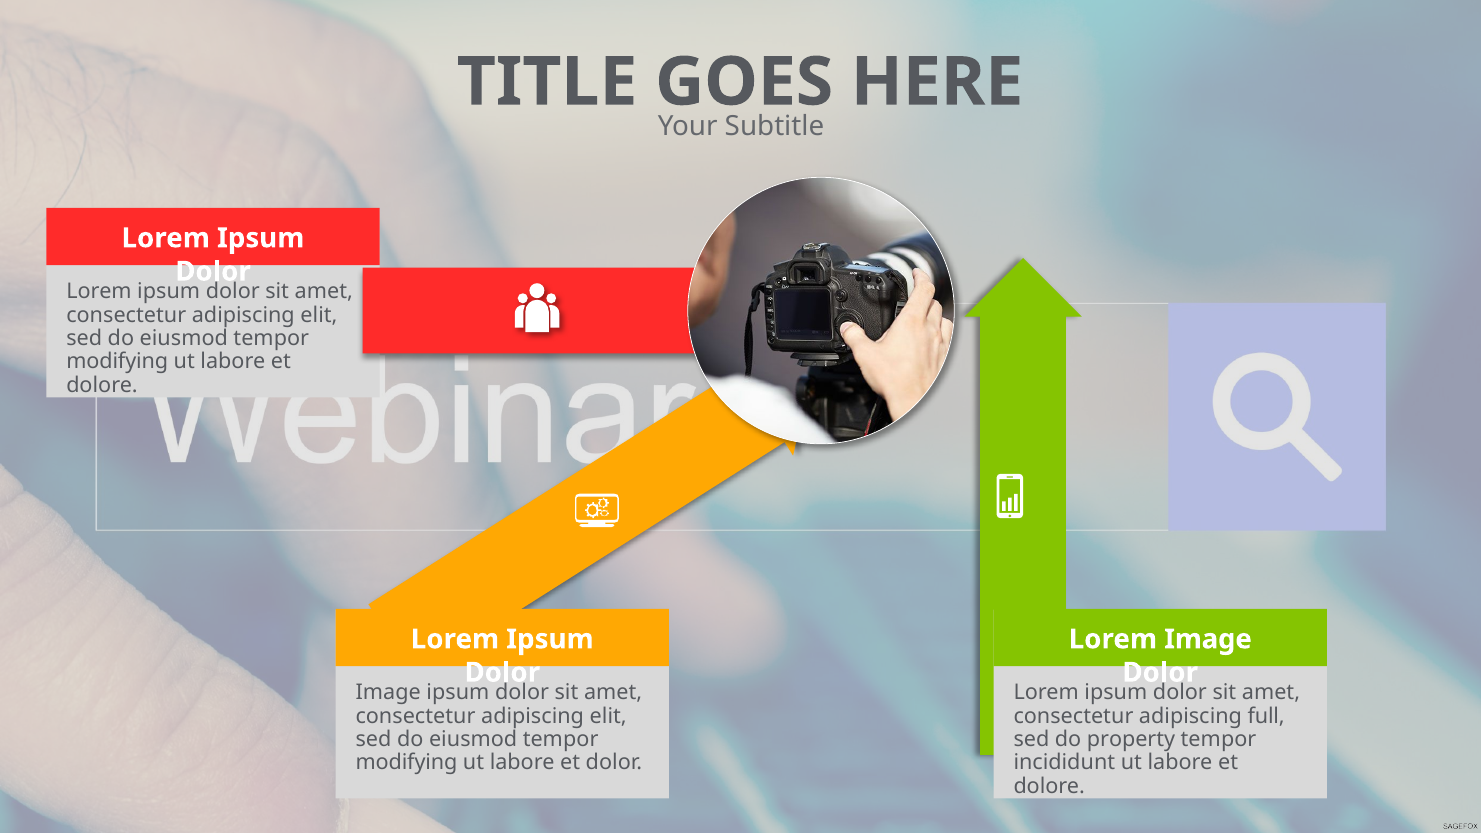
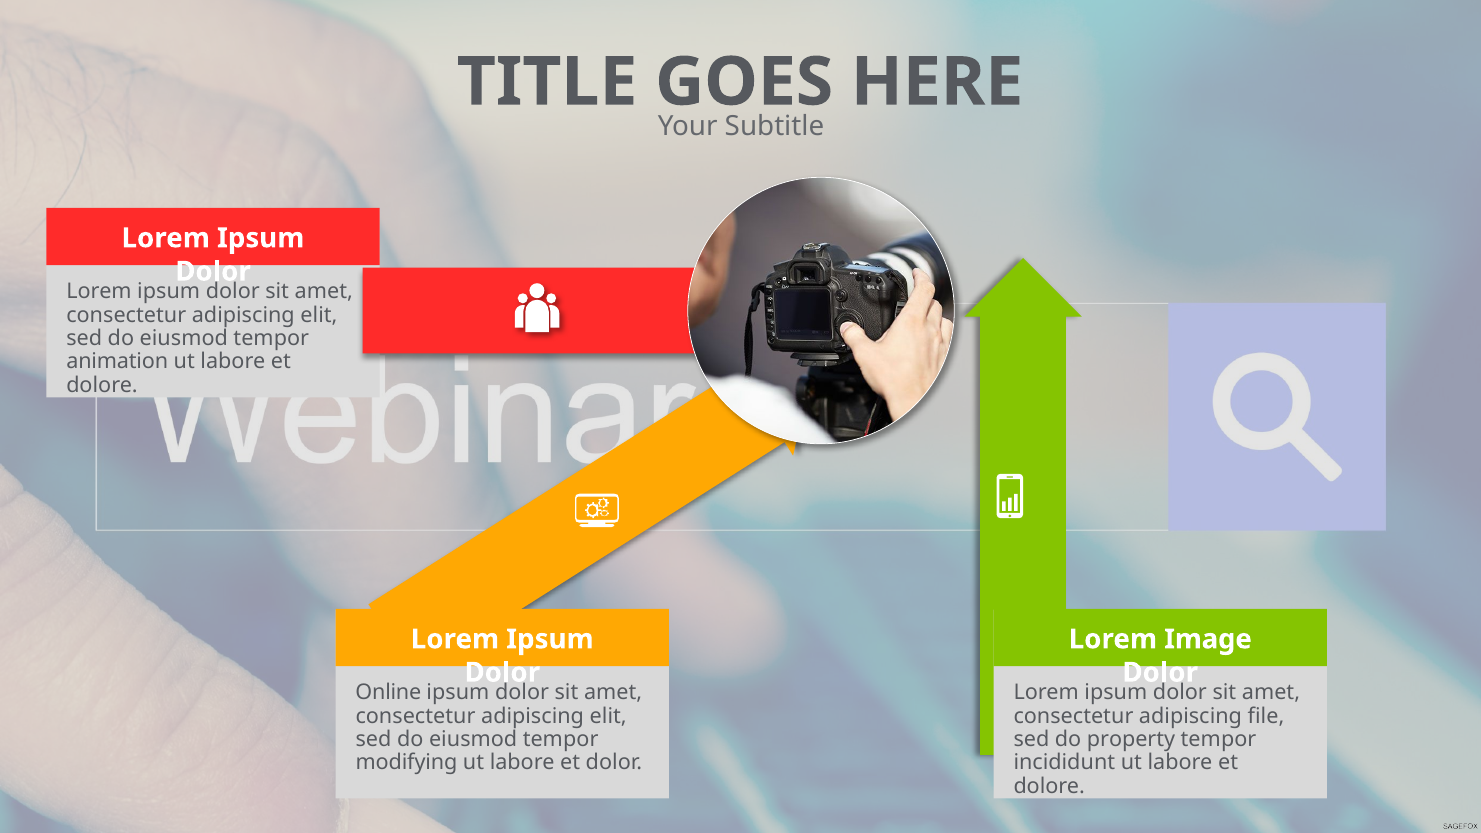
modifying at (117, 362): modifying -> animation
Image at (388, 693): Image -> Online
full: full -> file
